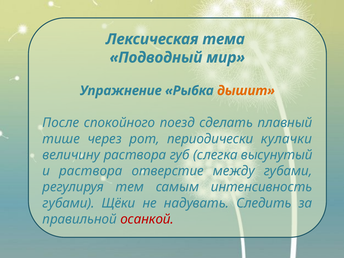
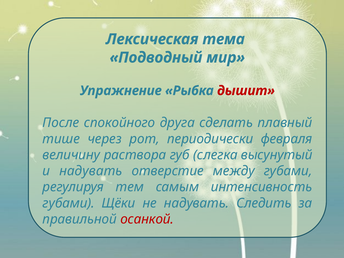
дышит colour: orange -> red
поезд: поезд -> друга
кулачки: кулачки -> февраля
и раствора: раствора -> надувать
